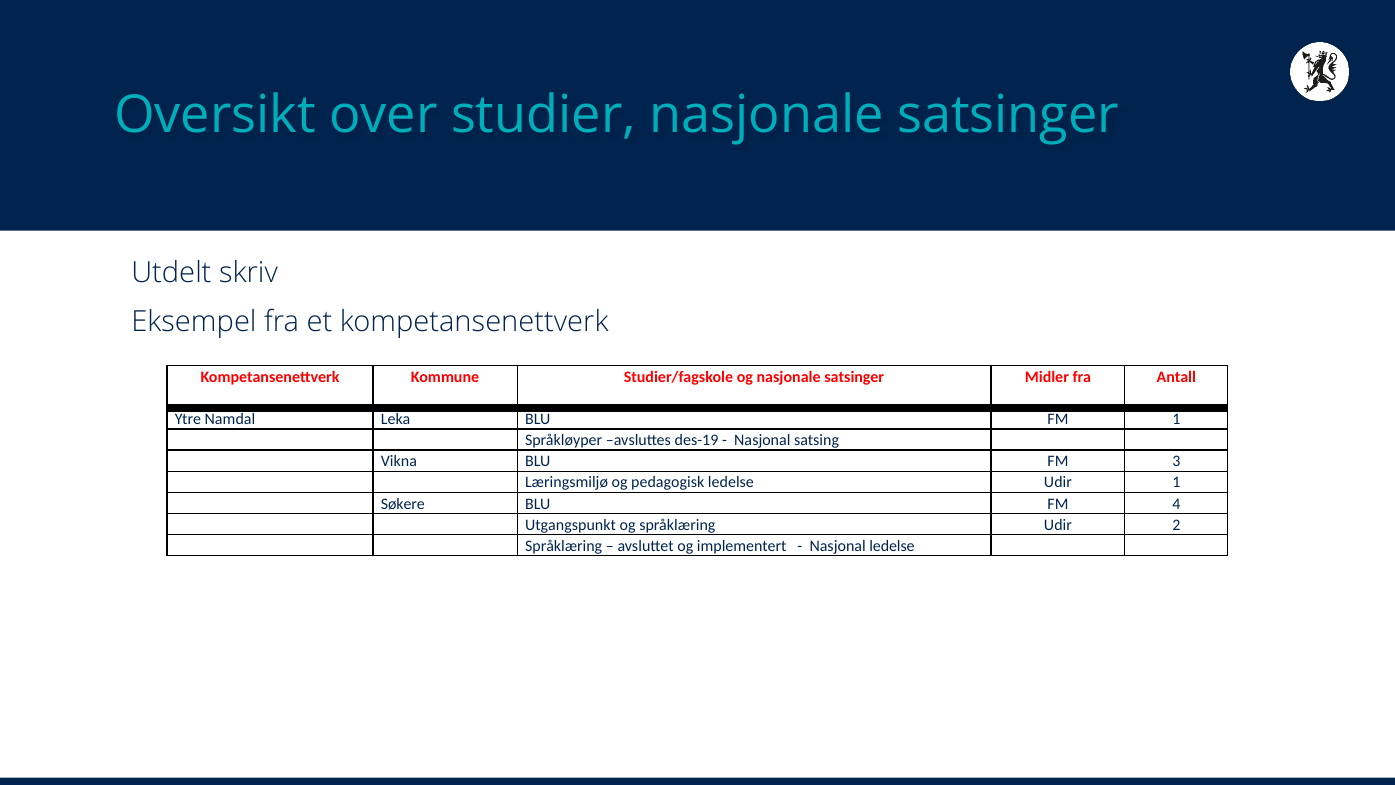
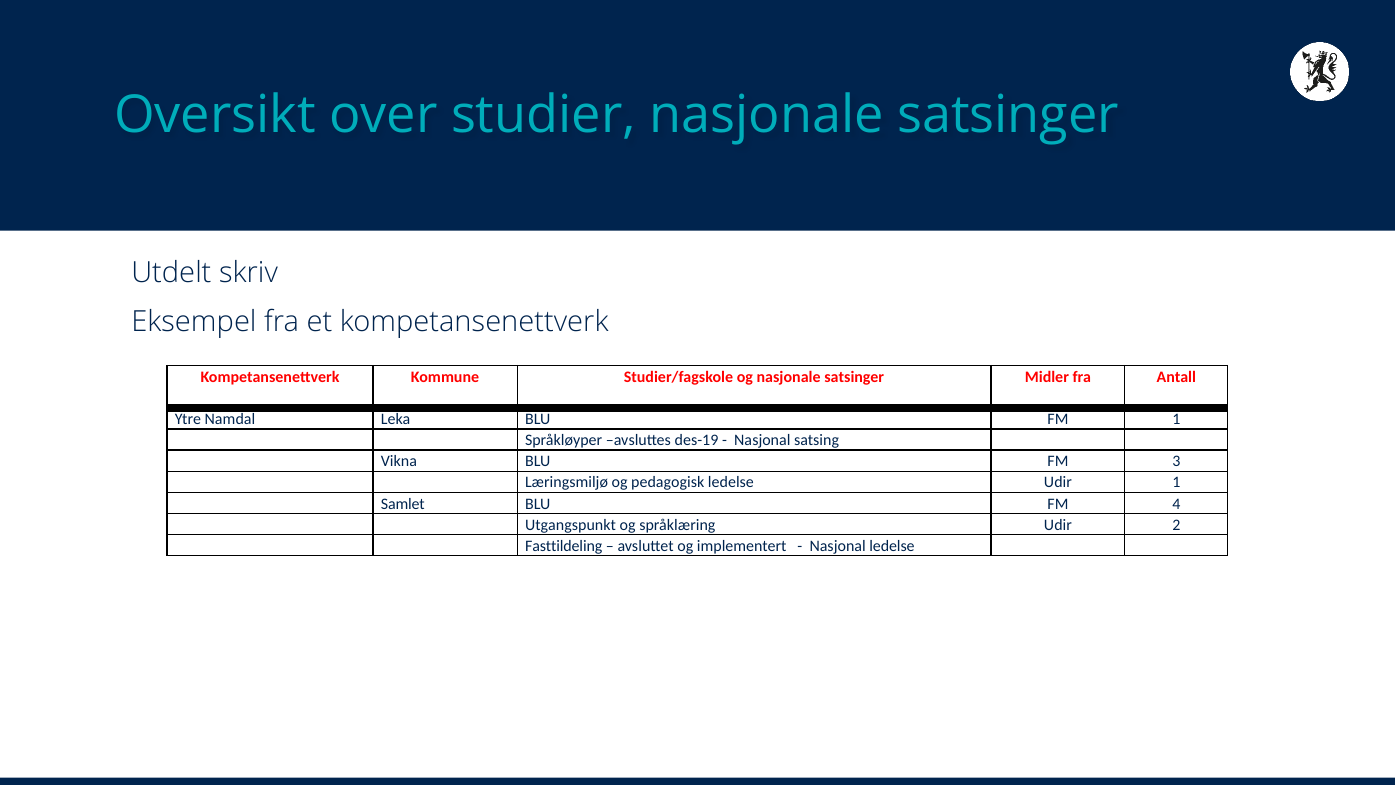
Søkere: Søkere -> Samlet
Språklæring at (564, 546): Språklæring -> Fasttildeling
